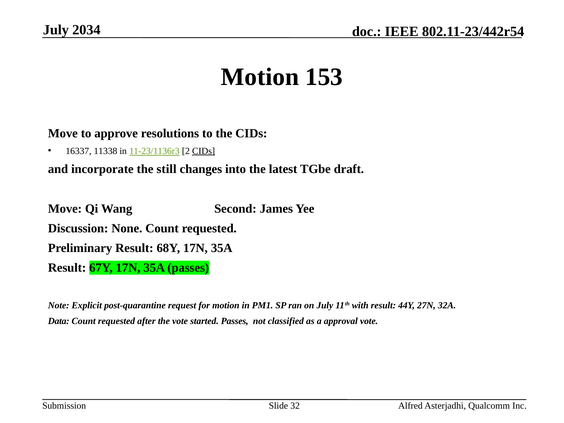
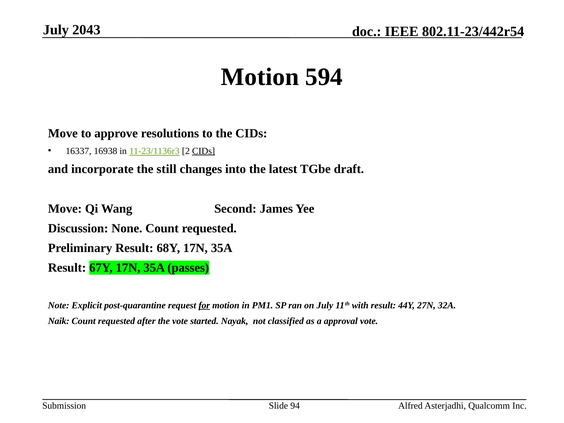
2034: 2034 -> 2043
153: 153 -> 594
11338: 11338 -> 16938
for underline: none -> present
Data: Data -> Naik
started Passes: Passes -> Nayak
32: 32 -> 94
